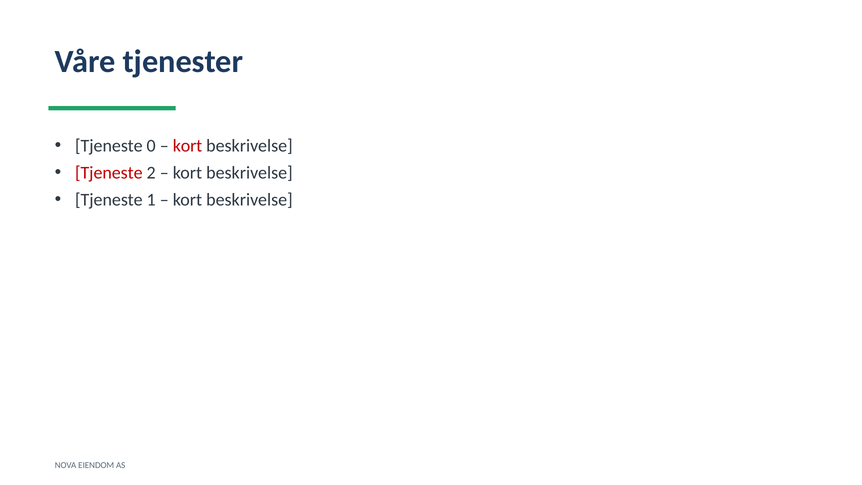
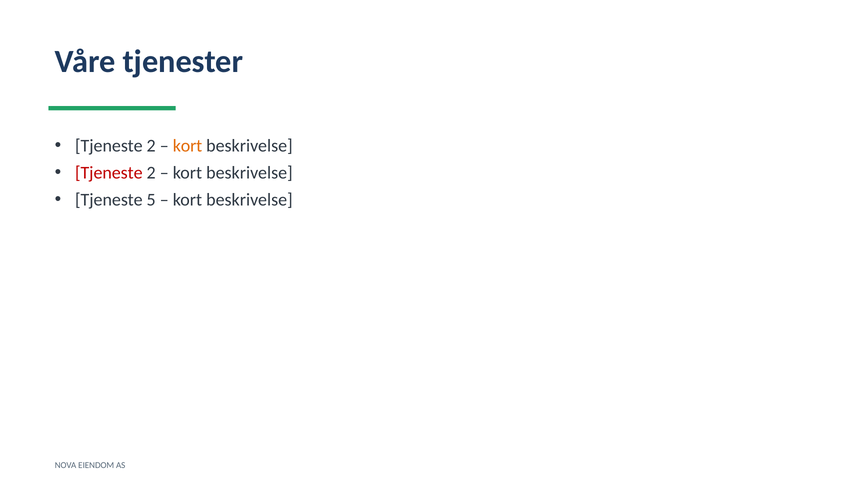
0 at (151, 146): 0 -> 2
kort at (188, 146) colour: red -> orange
1: 1 -> 5
